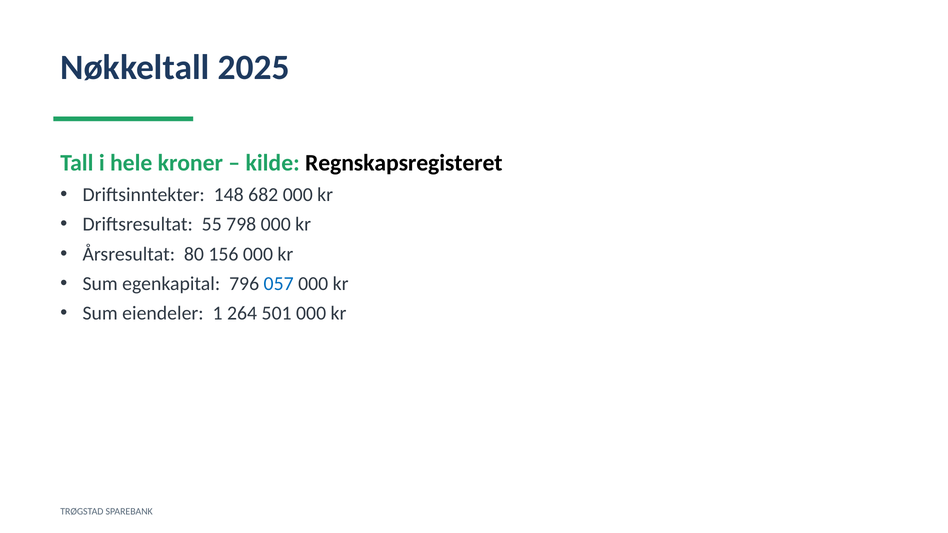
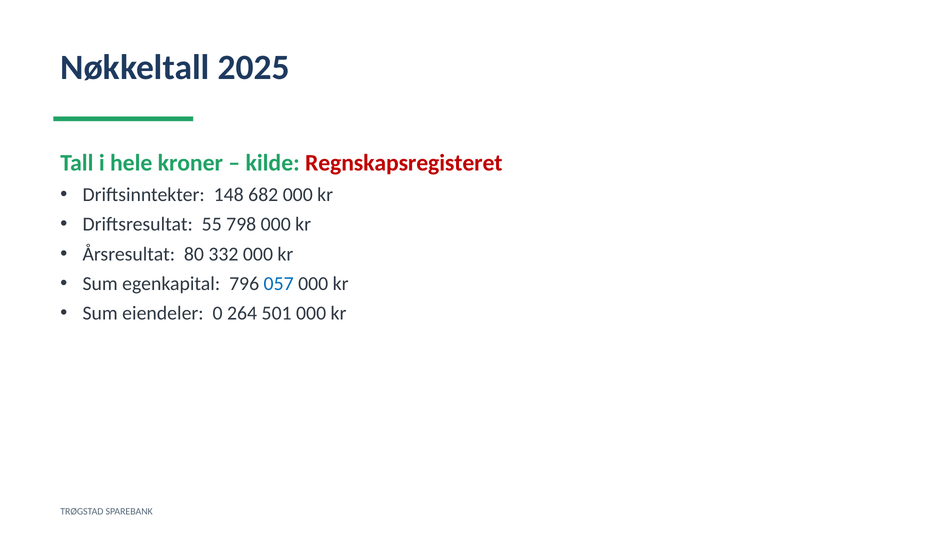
Regnskapsregisteret colour: black -> red
156: 156 -> 332
1: 1 -> 0
